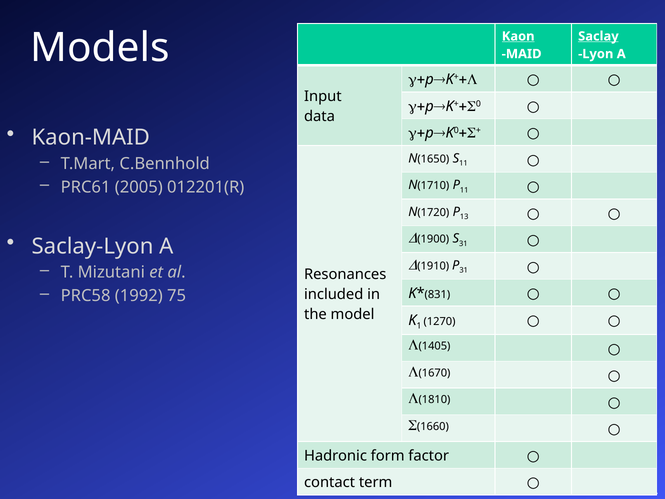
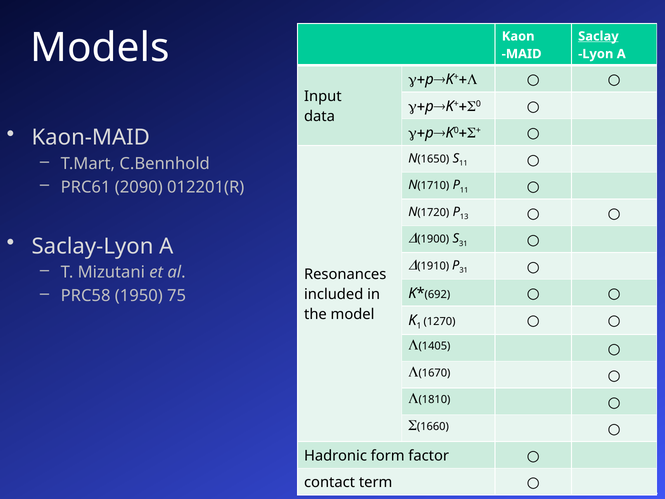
Kaon underline: present -> none
2005: 2005 -> 2090
1992: 1992 -> 1950
831: 831 -> 692
